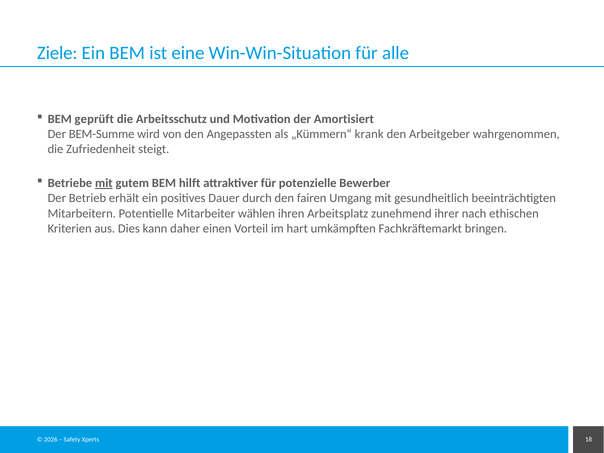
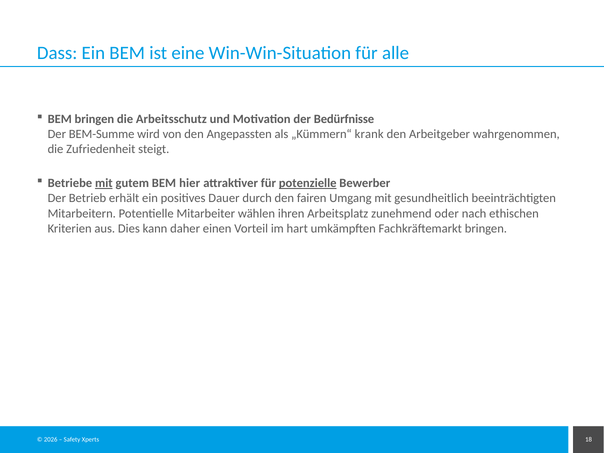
Ziele: Ziele -> Dass
BEM geprüft: geprüft -> bringen
Amortisiert: Amortisiert -> Bedürfnisse
hilft: hilft -> hier
potenzielle underline: none -> present
ihrer: ihrer -> oder
